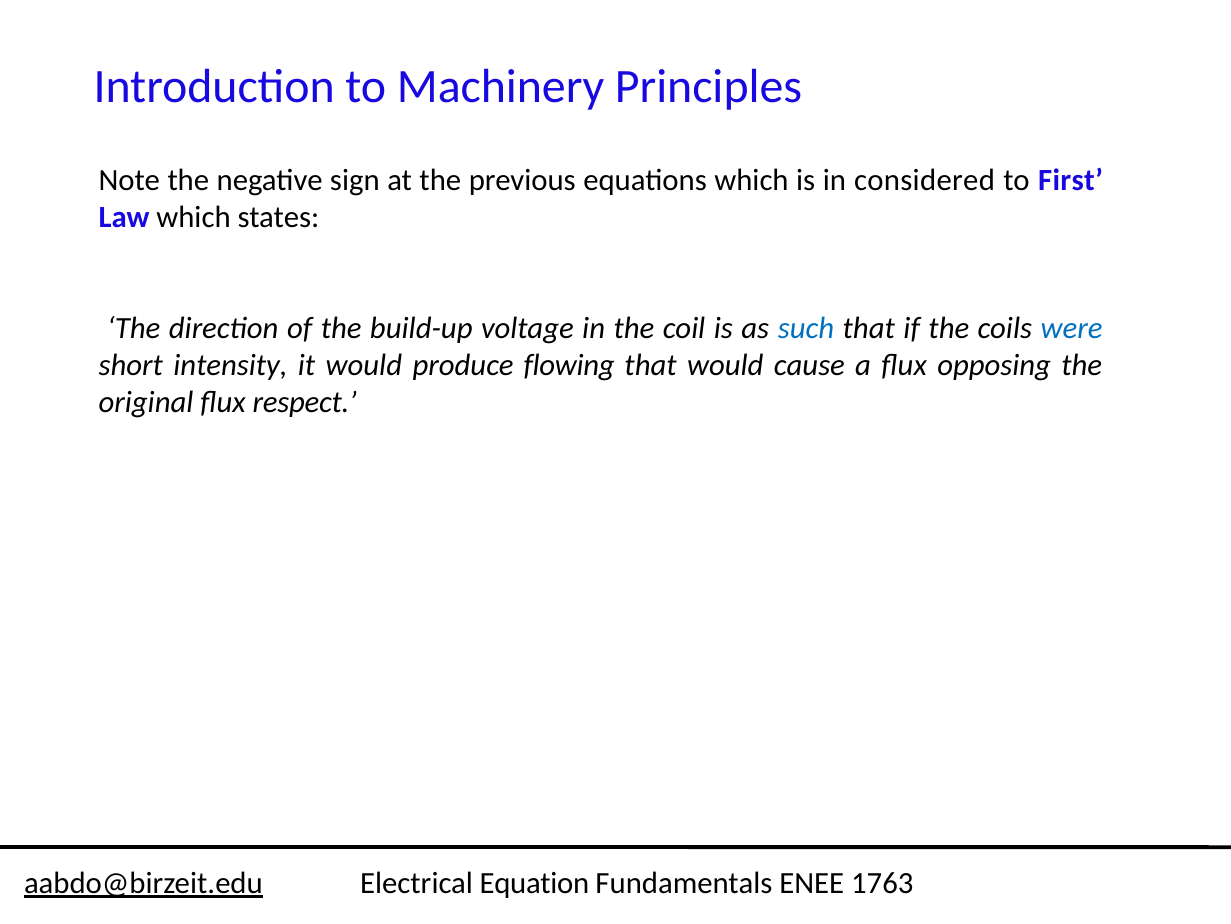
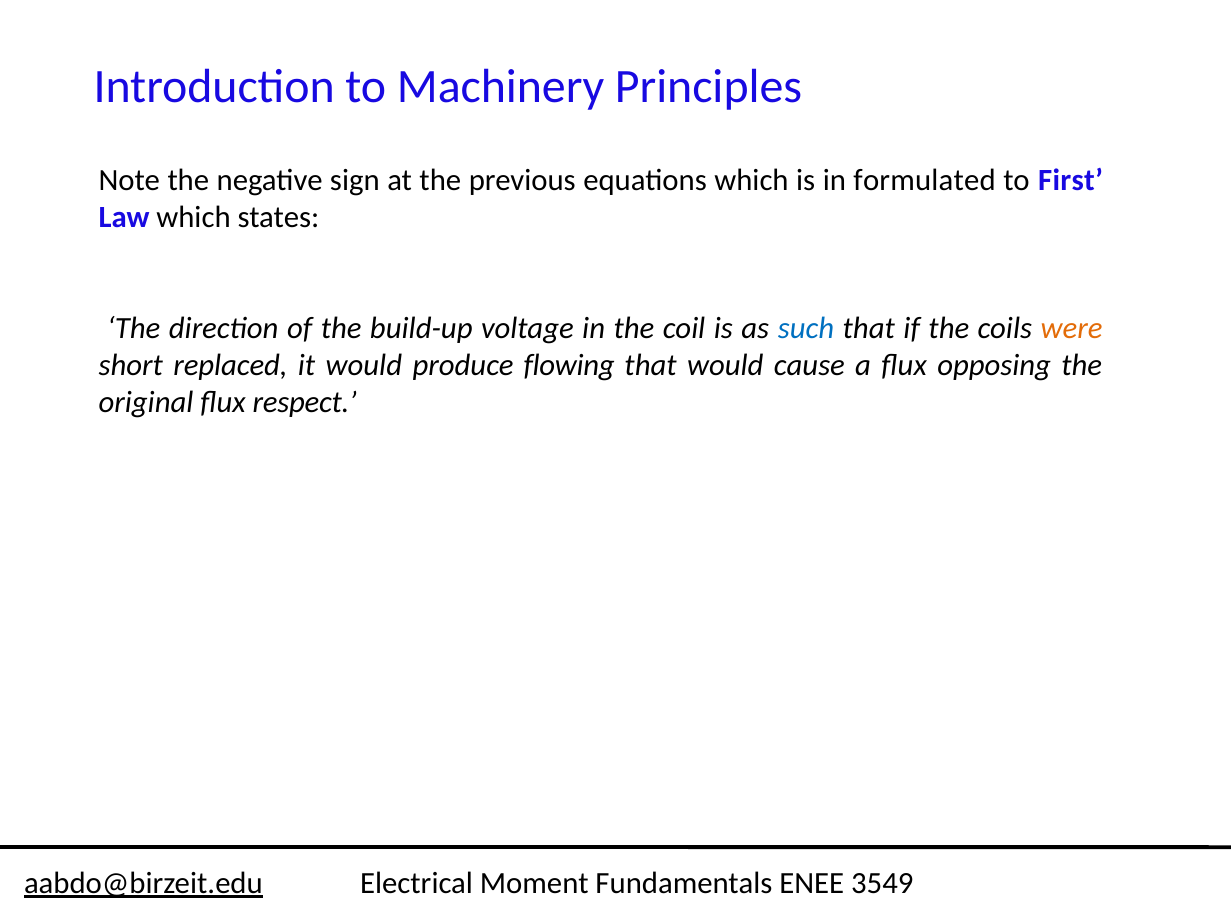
considered: considered -> formulated
were colour: blue -> orange
intensity: intensity -> replaced
Equation: Equation -> Moment
1763: 1763 -> 3549
